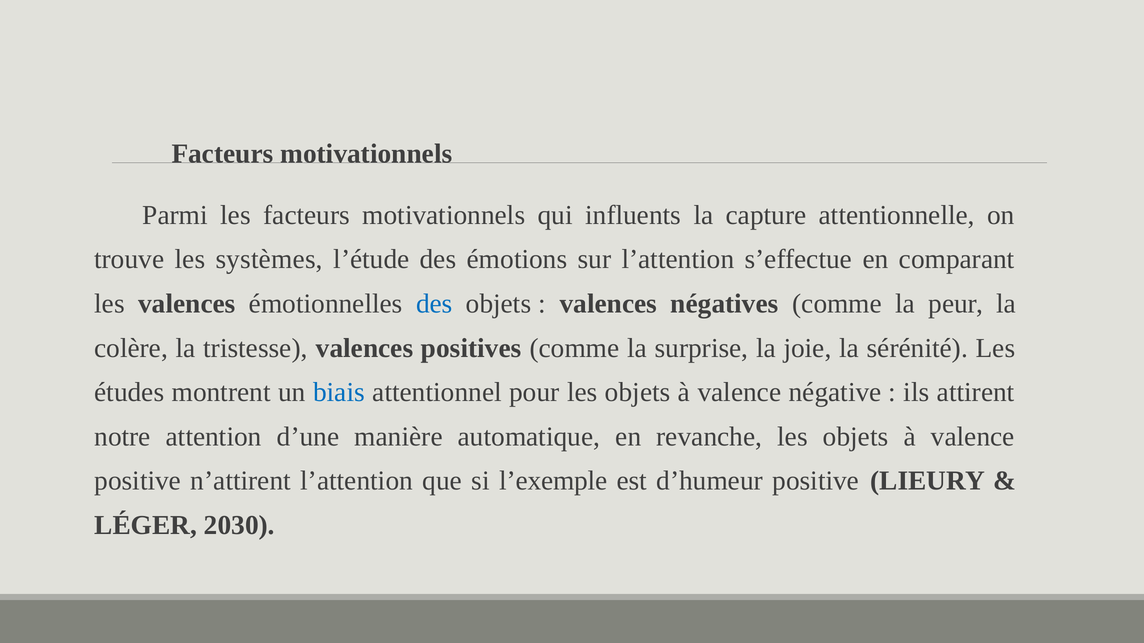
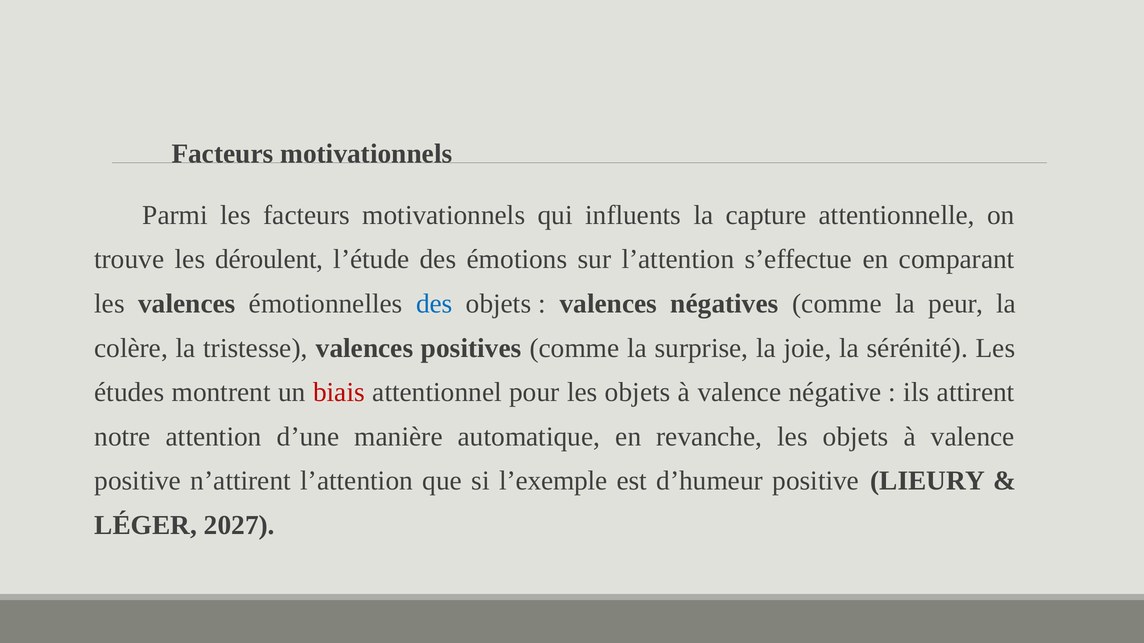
systèmes: systèmes -> déroulent
biais colour: blue -> red
2030: 2030 -> 2027
